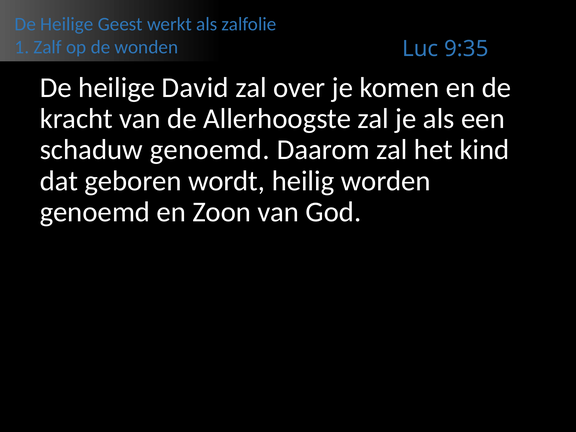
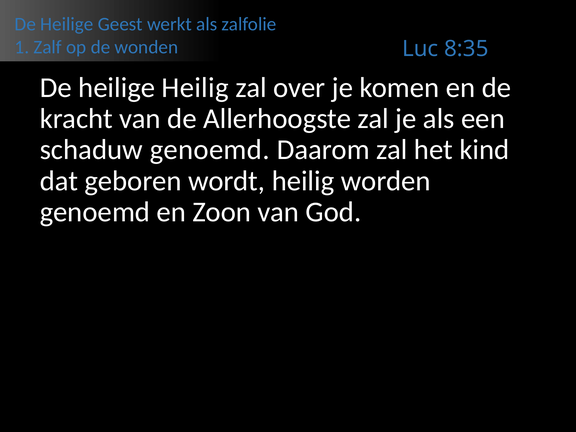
9:35: 9:35 -> 8:35
heilige David: David -> Heilig
